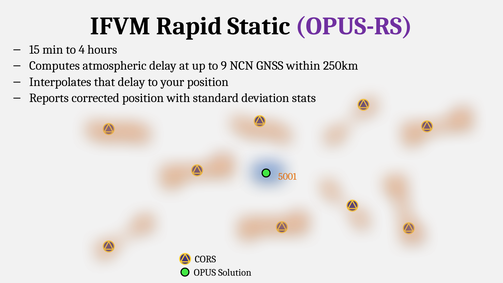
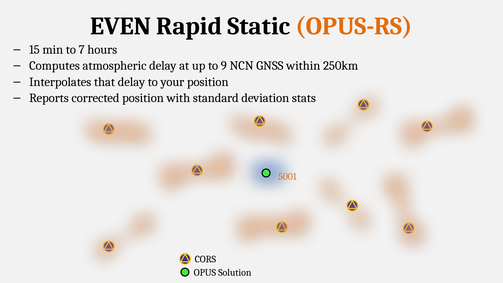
IFVM: IFVM -> EVEN
OPUS-RS colour: purple -> orange
4: 4 -> 7
